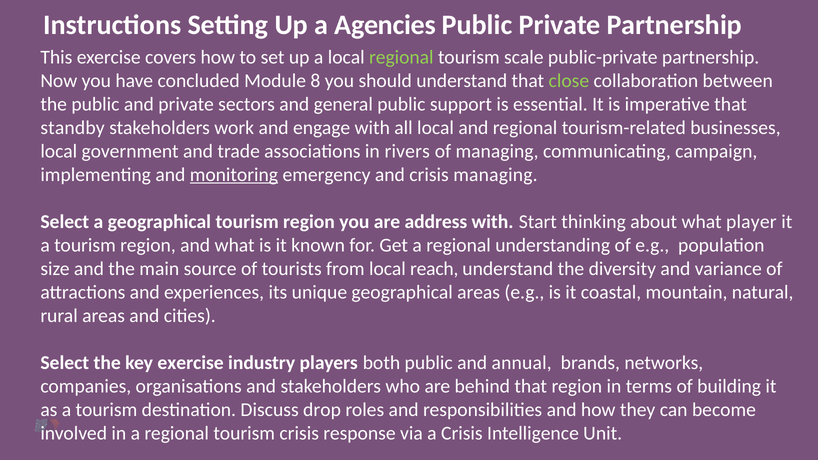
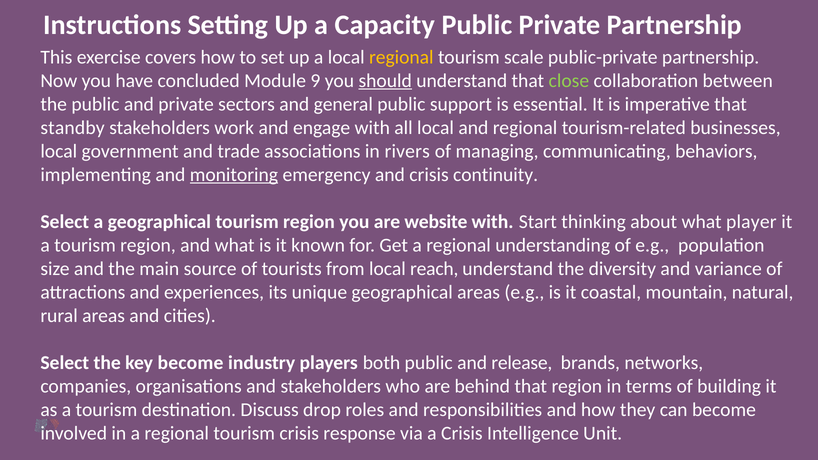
Agencies: Agencies -> Capacity
regional at (401, 57) colour: light green -> yellow
8: 8 -> 9
should underline: none -> present
campaign: campaign -> behaviors
crisis managing: managing -> continuity
address: address -> website
key exercise: exercise -> become
annual: annual -> release
